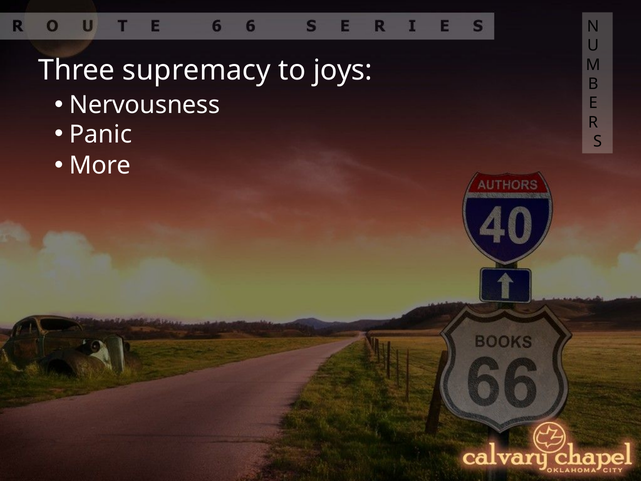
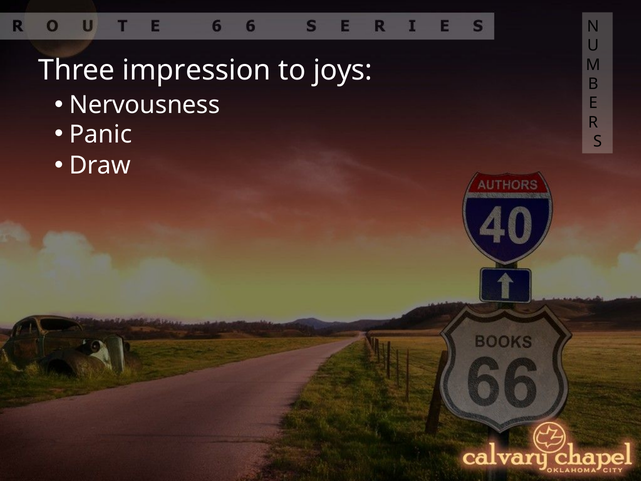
supremacy: supremacy -> impression
More: More -> Draw
